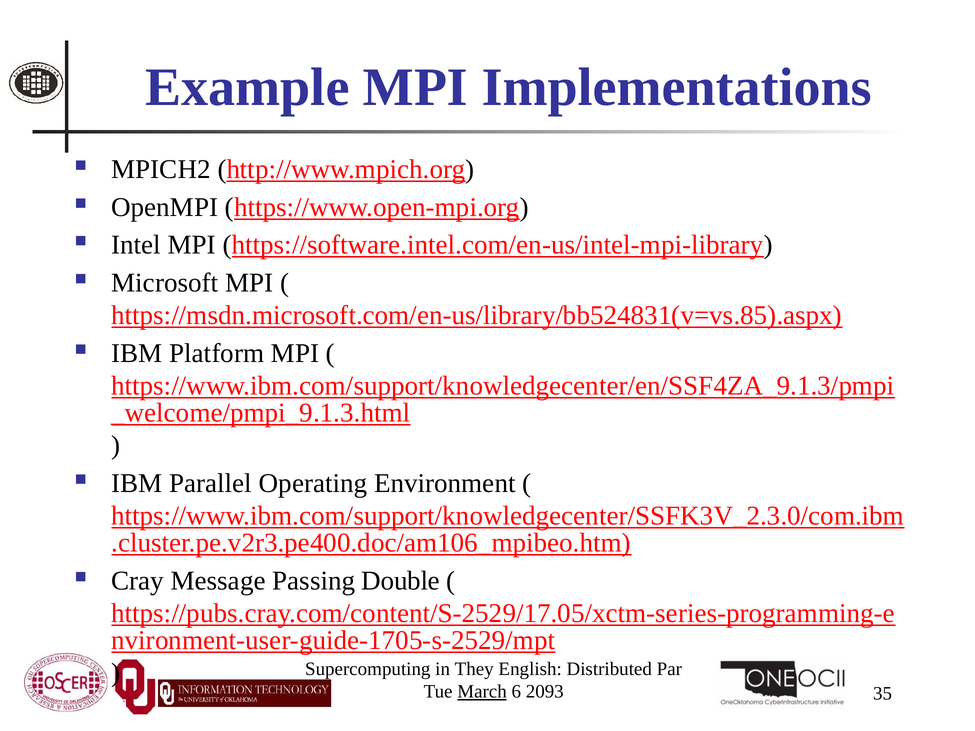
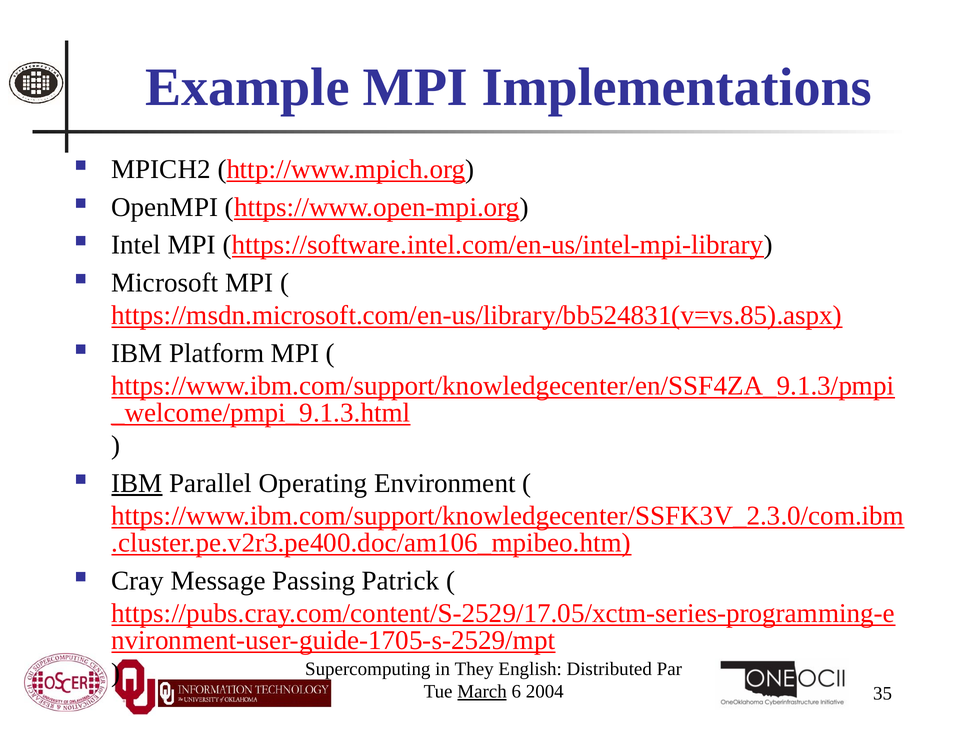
IBM at (137, 484) underline: none -> present
Double: Double -> Patrick
2093: 2093 -> 2004
